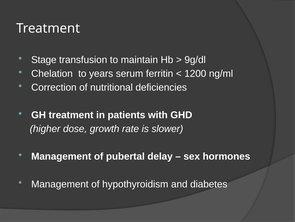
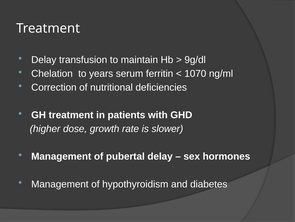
Stage at (44, 60): Stage -> Delay
1200: 1200 -> 1070
